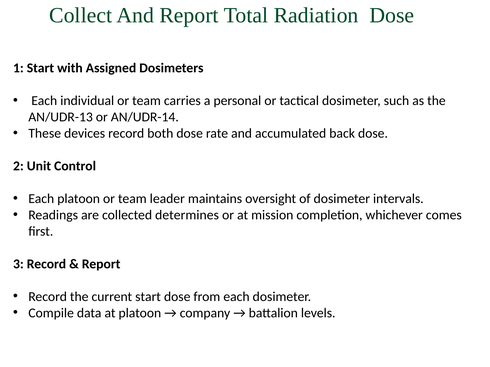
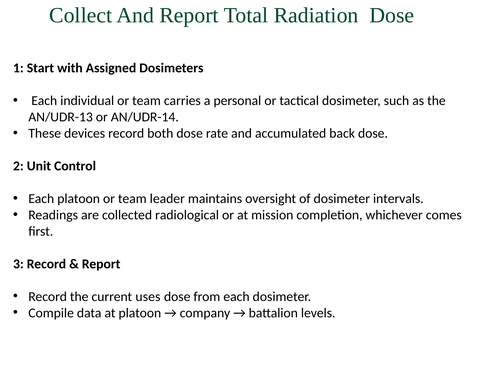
determines: determines -> radiological
current start: start -> uses
